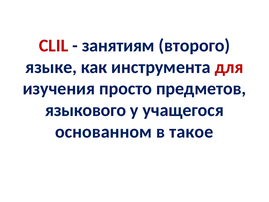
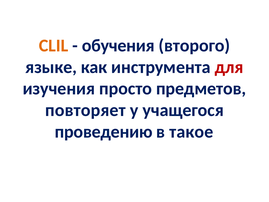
CLIL colour: red -> orange
занятиям: занятиям -> обучения
языкового: языкового -> повторяет
основанном: основанном -> проведению
